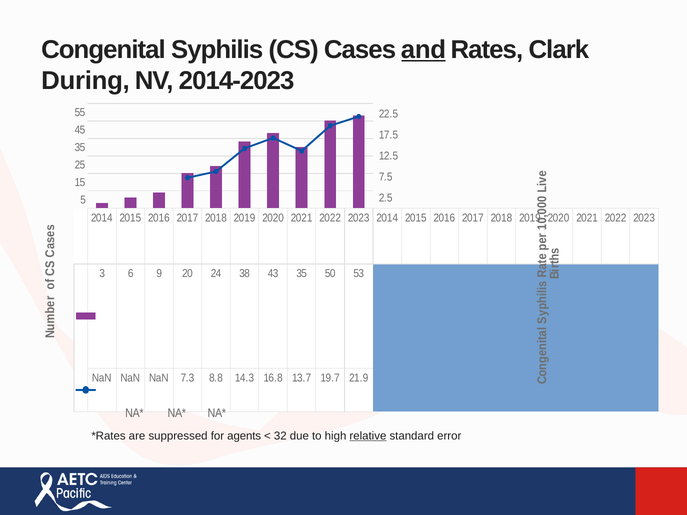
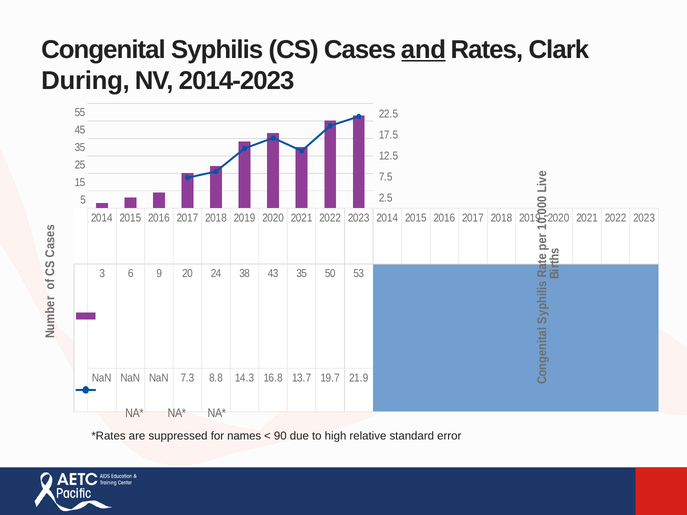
agents: agents -> names
32: 32 -> 90
relative underline: present -> none
